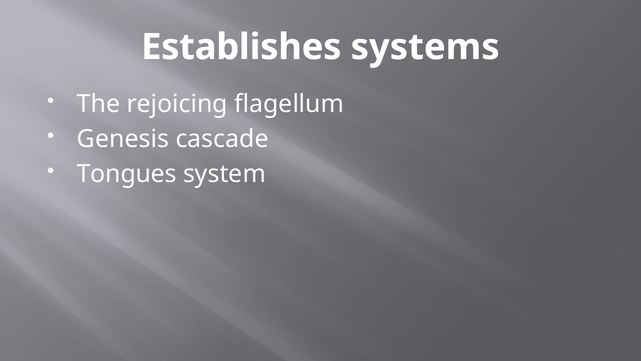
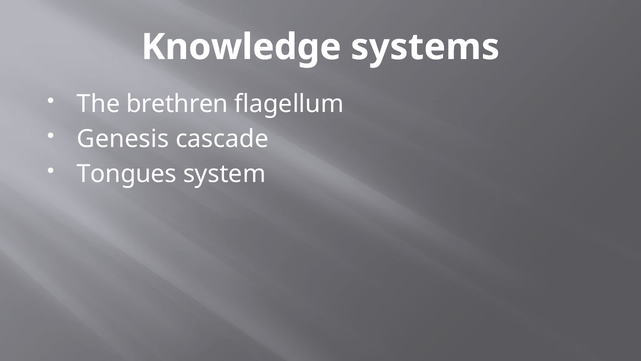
Establishes: Establishes -> Knowledge
rejoicing: rejoicing -> brethren
